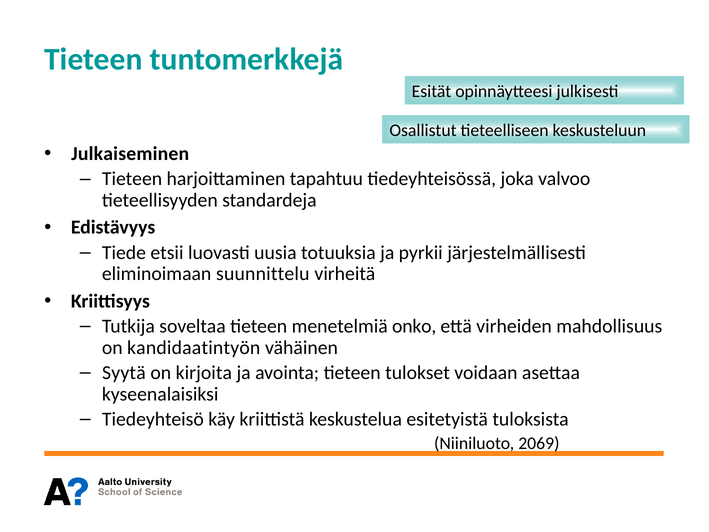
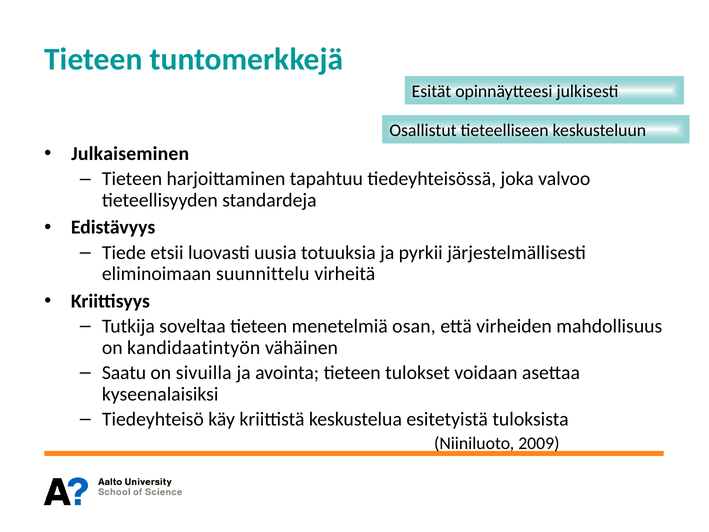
onko: onko -> osan
Syytä: Syytä -> Saatu
kirjoita: kirjoita -> sivuilla
2069: 2069 -> 2009
